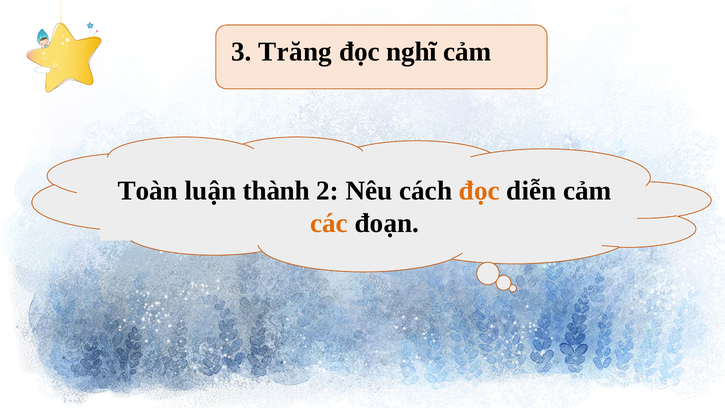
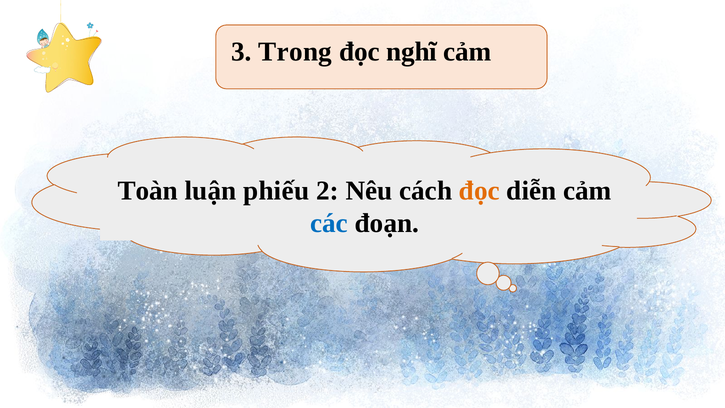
Trăng: Trăng -> Trong
thành: thành -> phiếu
các colour: orange -> blue
